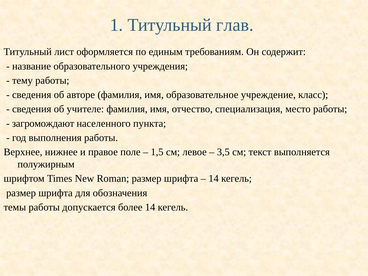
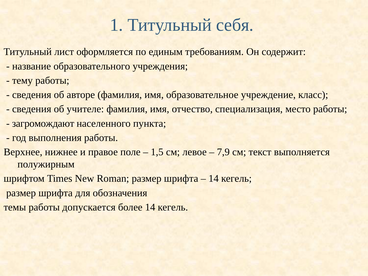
глав: глав -> себя
3,5: 3,5 -> 7,9
